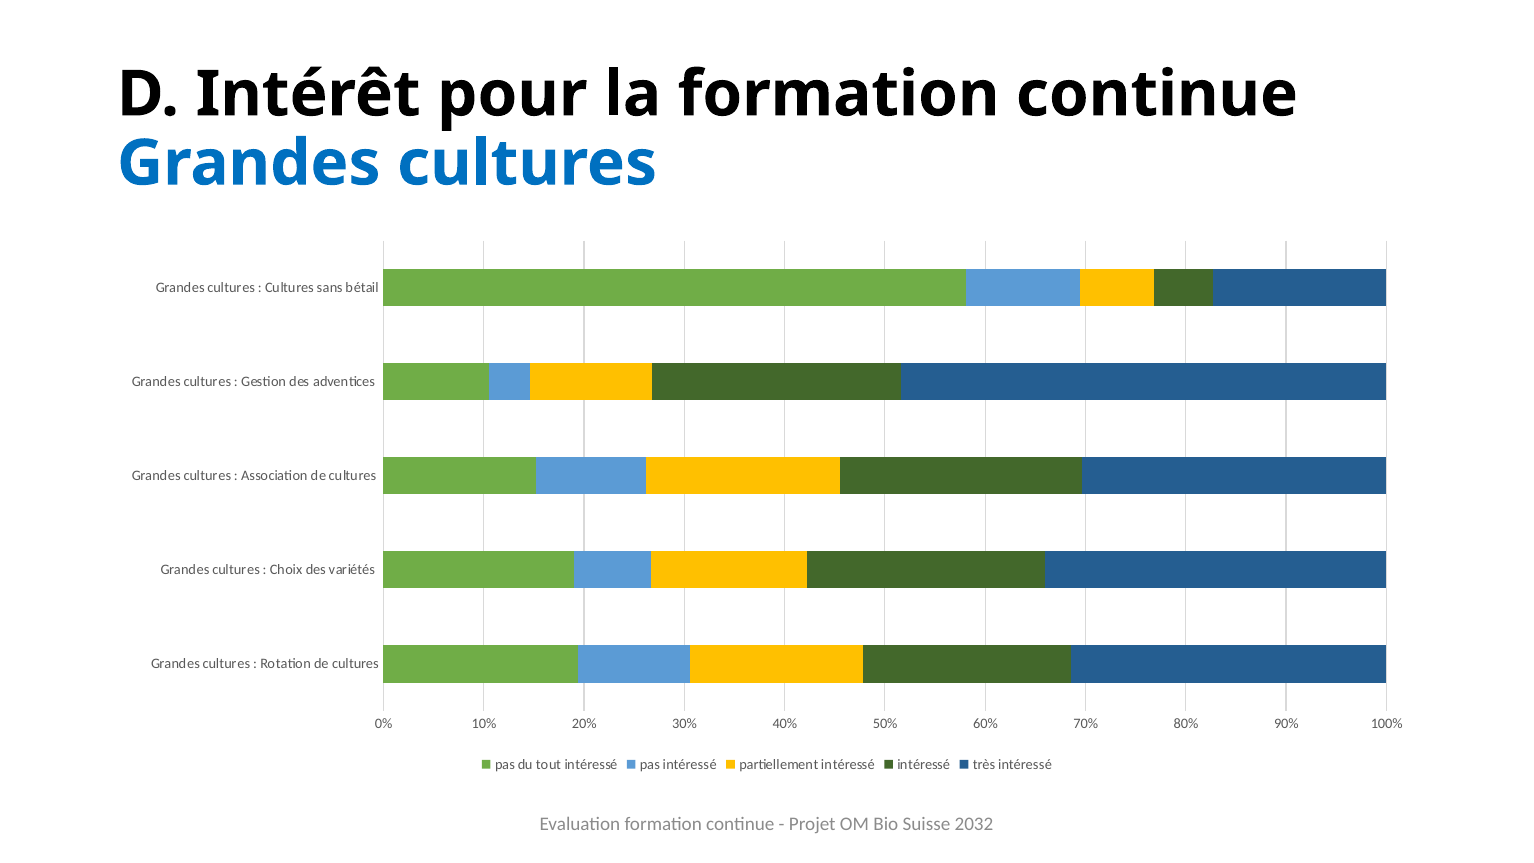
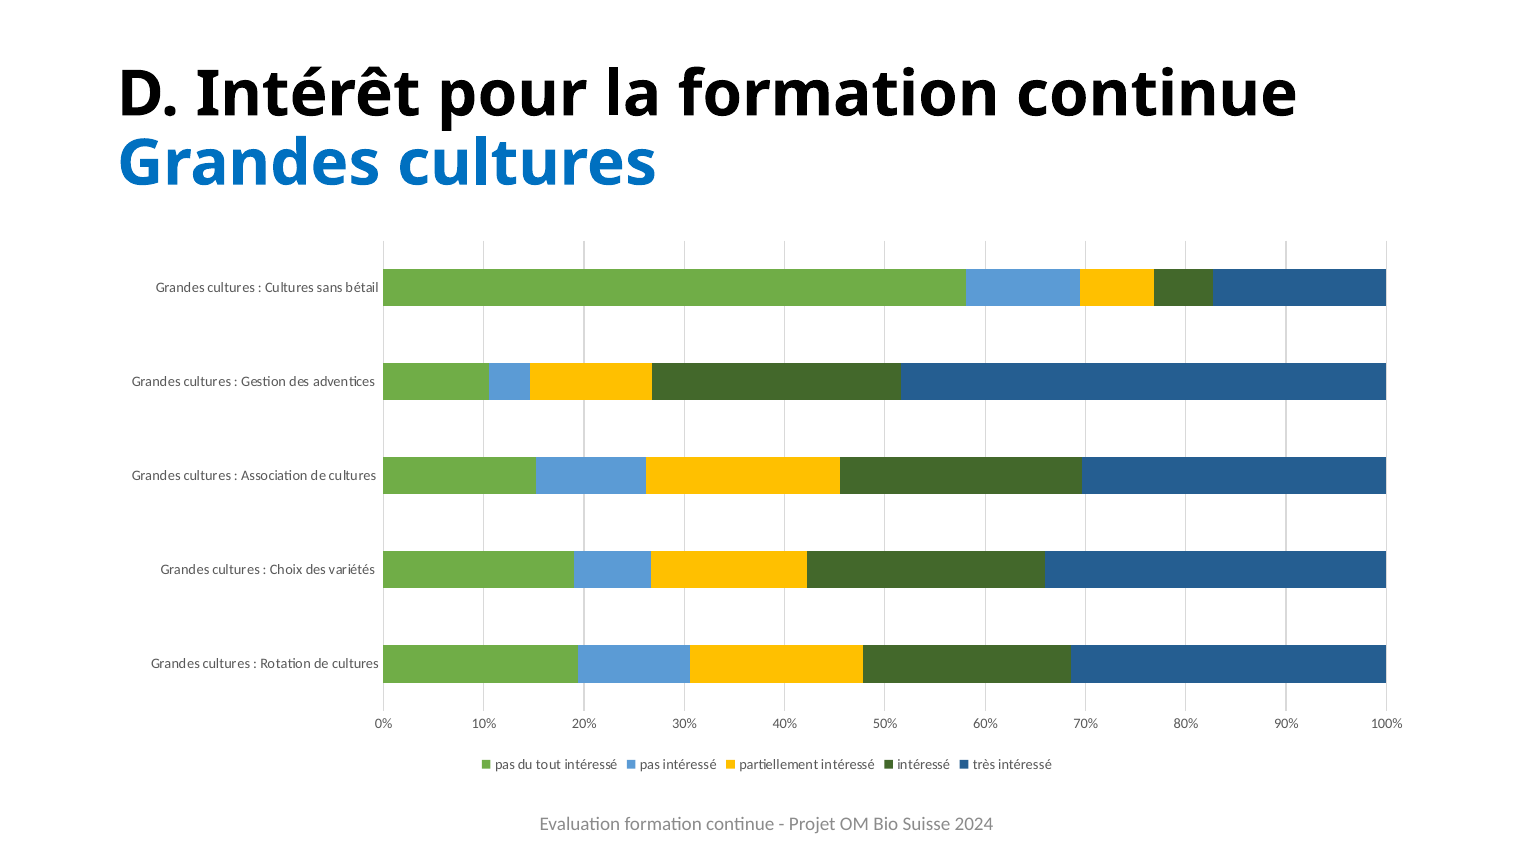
2032: 2032 -> 2024
